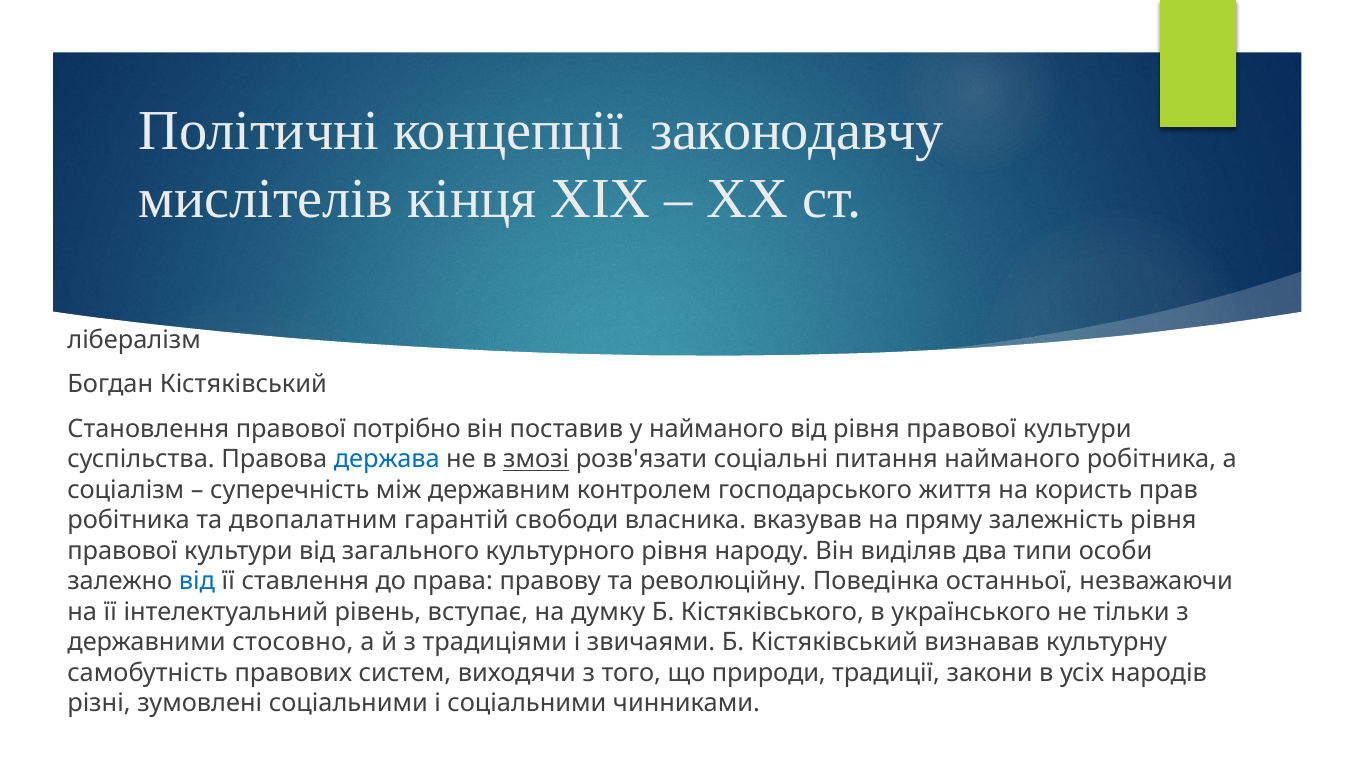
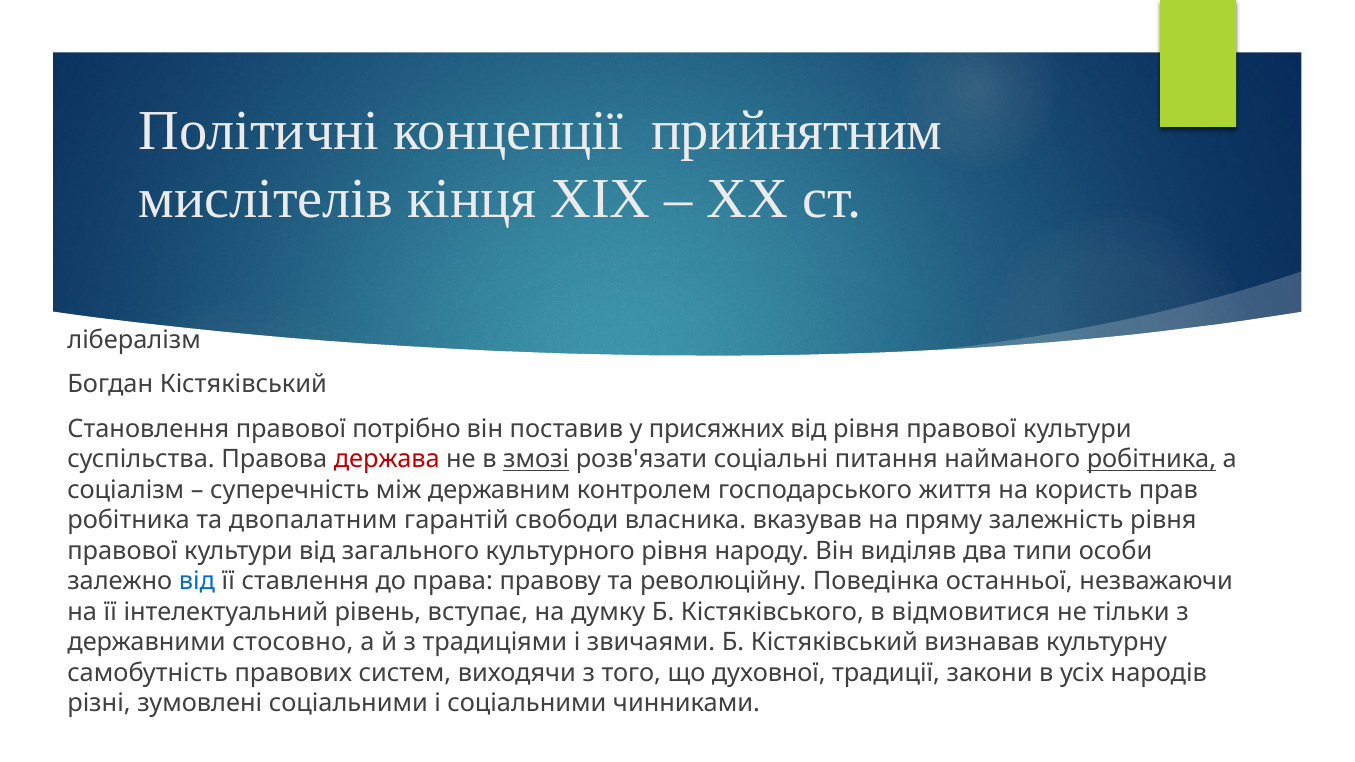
законодавчу: законодавчу -> прийнятним
у найманого: найманого -> присяжних
держава colour: blue -> red
робітника at (1151, 460) underline: none -> present
українського: українського -> відмовитися
природи: природи -> духовної
